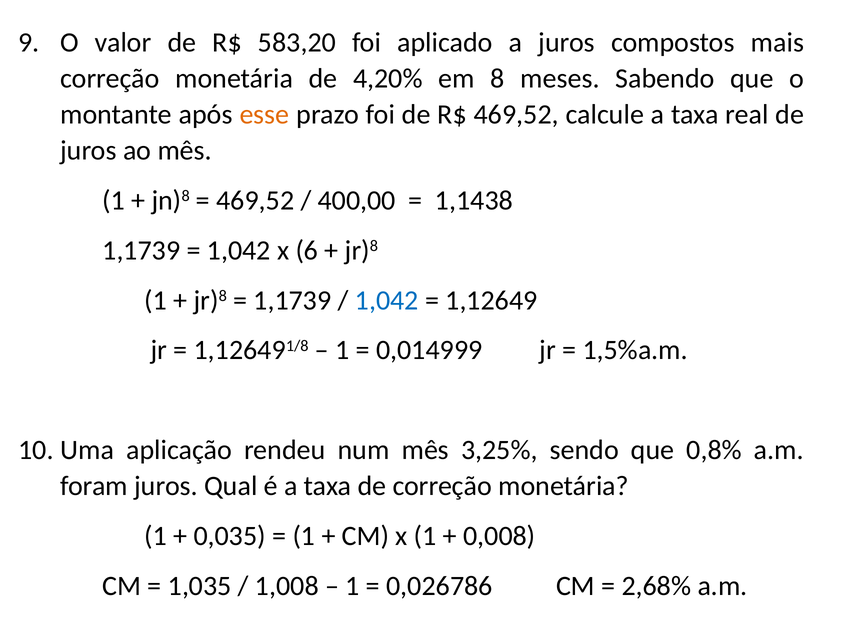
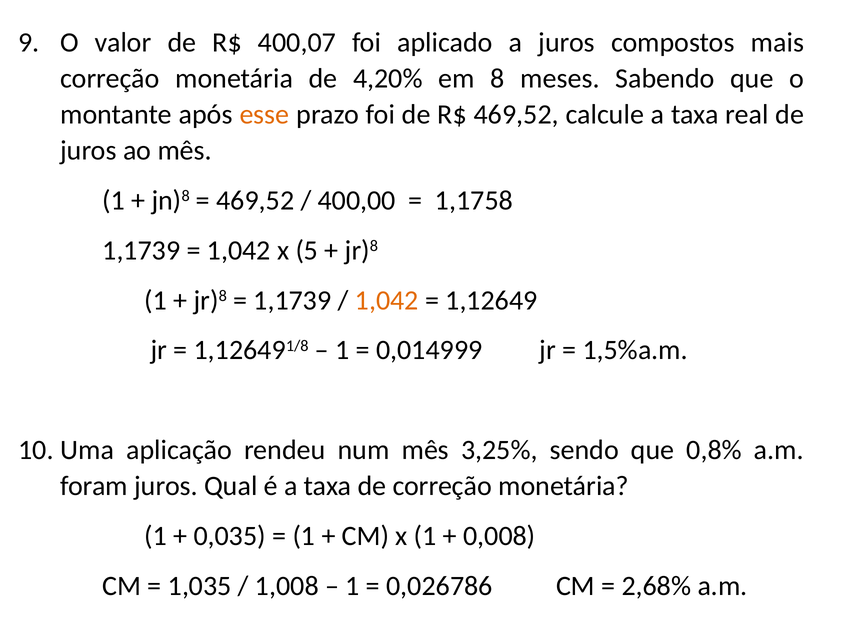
583,20: 583,20 -> 400,07
1,1438: 1,1438 -> 1,1758
6: 6 -> 5
1,042 at (387, 301) colour: blue -> orange
